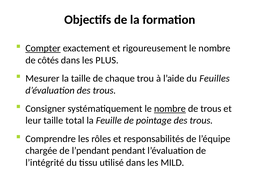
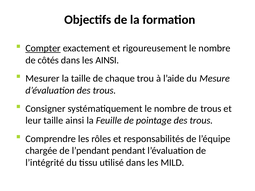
les PLUS: PLUS -> AINSI
Feuilles: Feuilles -> Mesure
nombre at (170, 109) underline: present -> none
taille total: total -> ainsi
